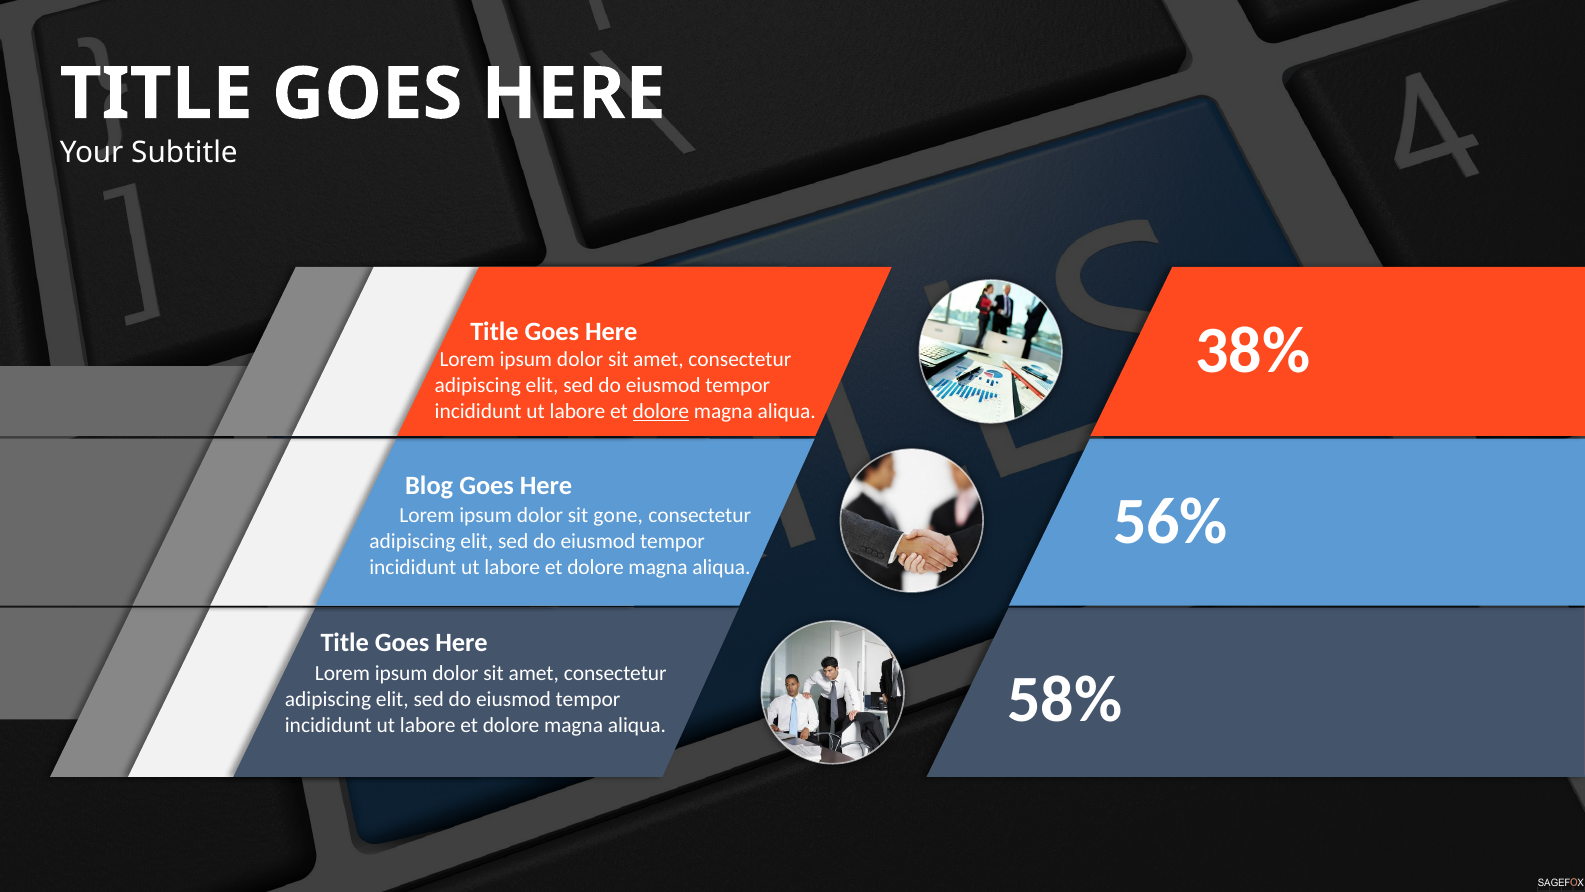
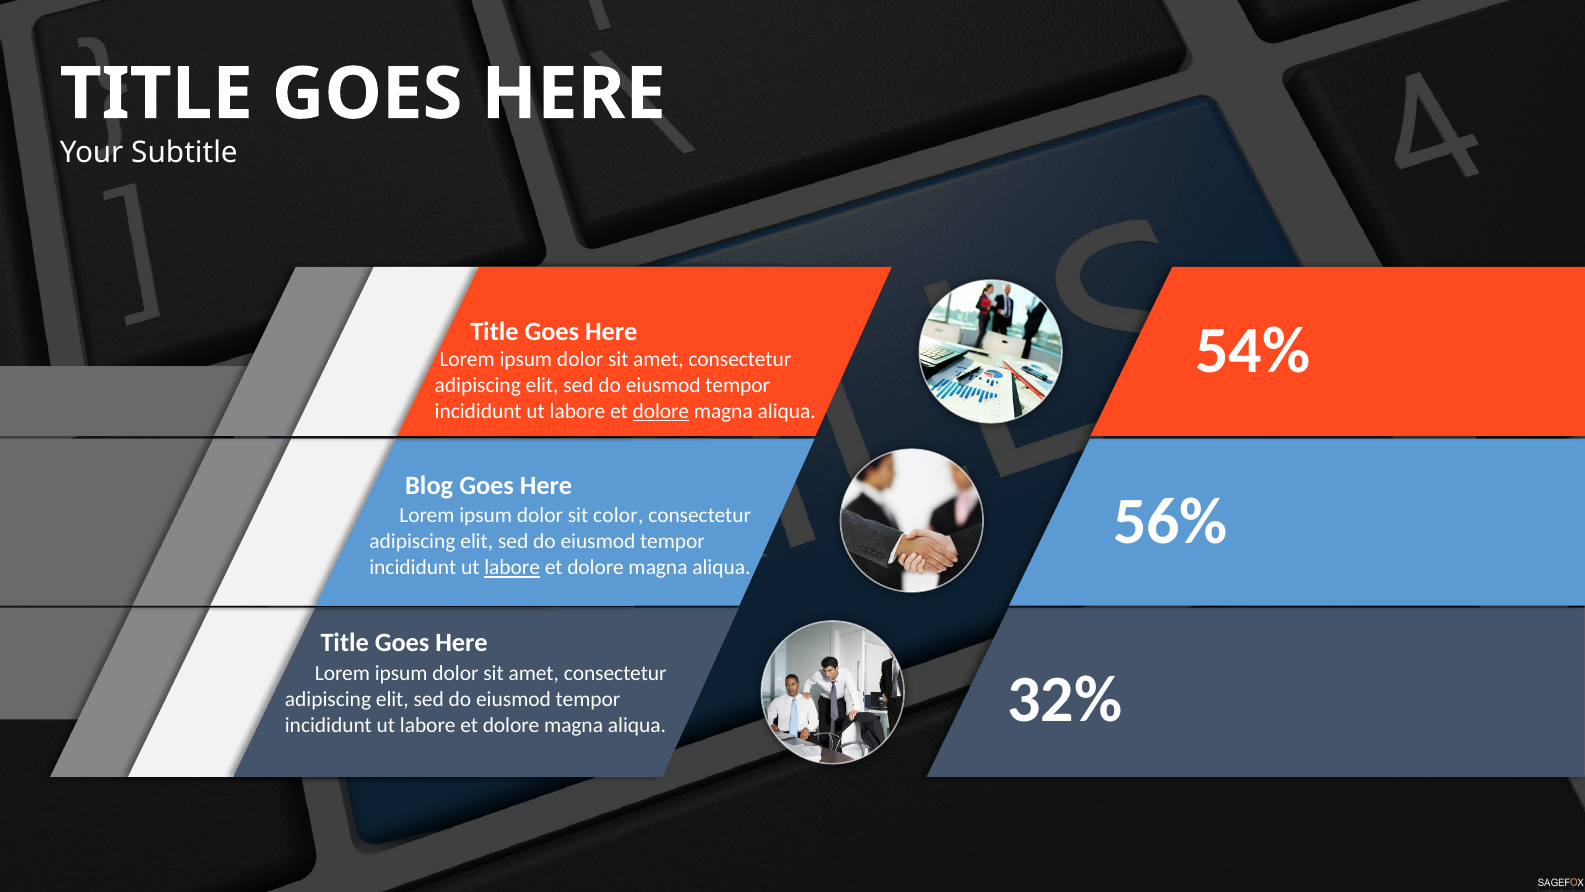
38%: 38% -> 54%
gone: gone -> color
labore at (512, 567) underline: none -> present
58%: 58% -> 32%
